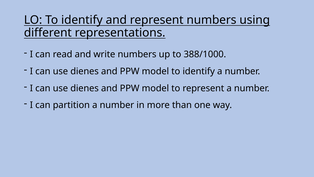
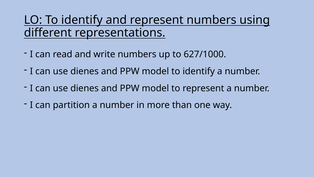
388/1000: 388/1000 -> 627/1000
